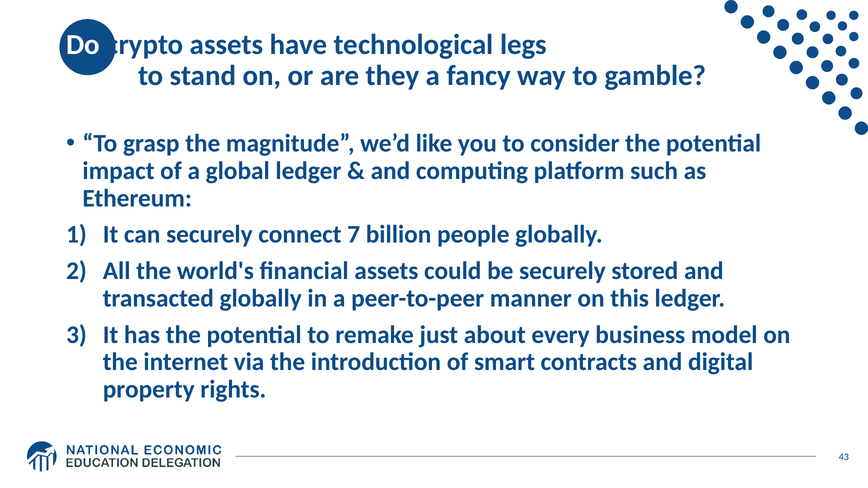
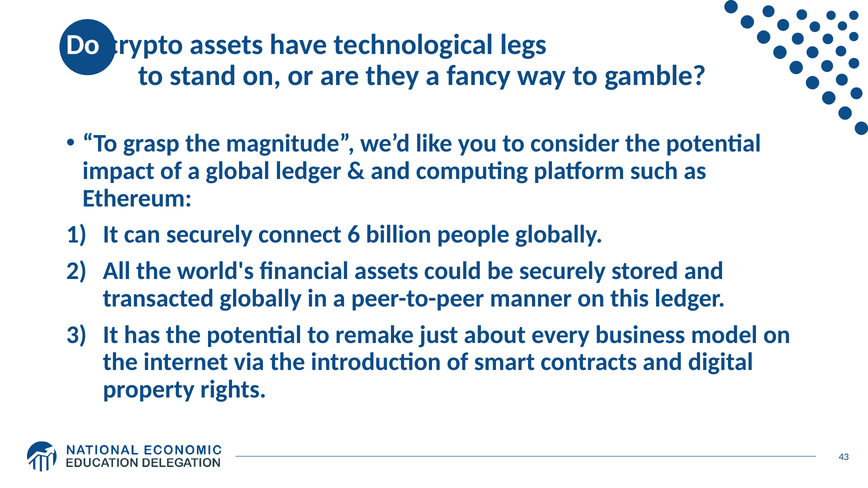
7: 7 -> 6
